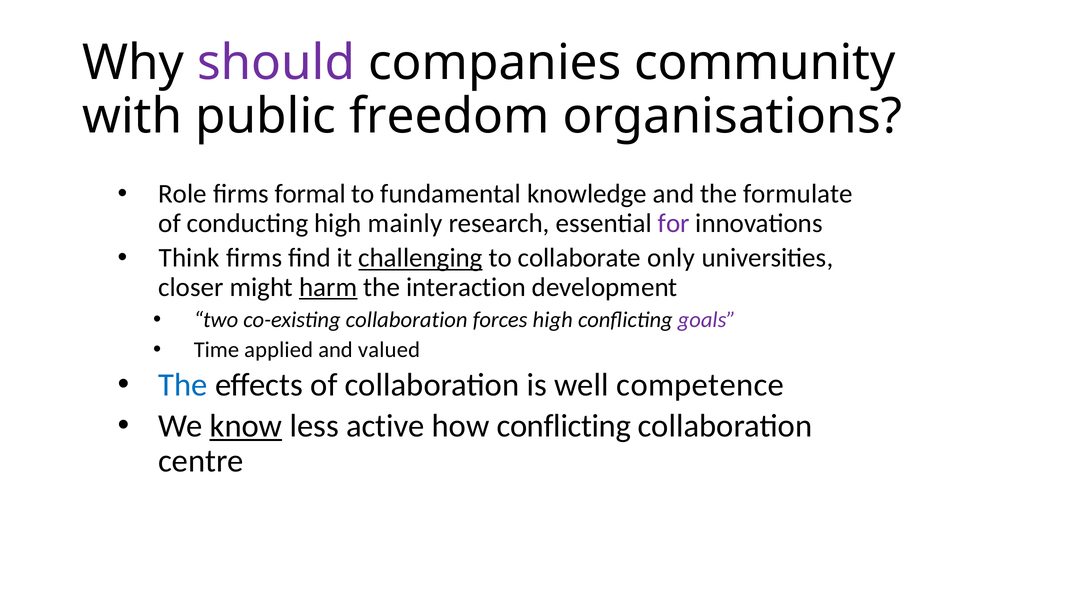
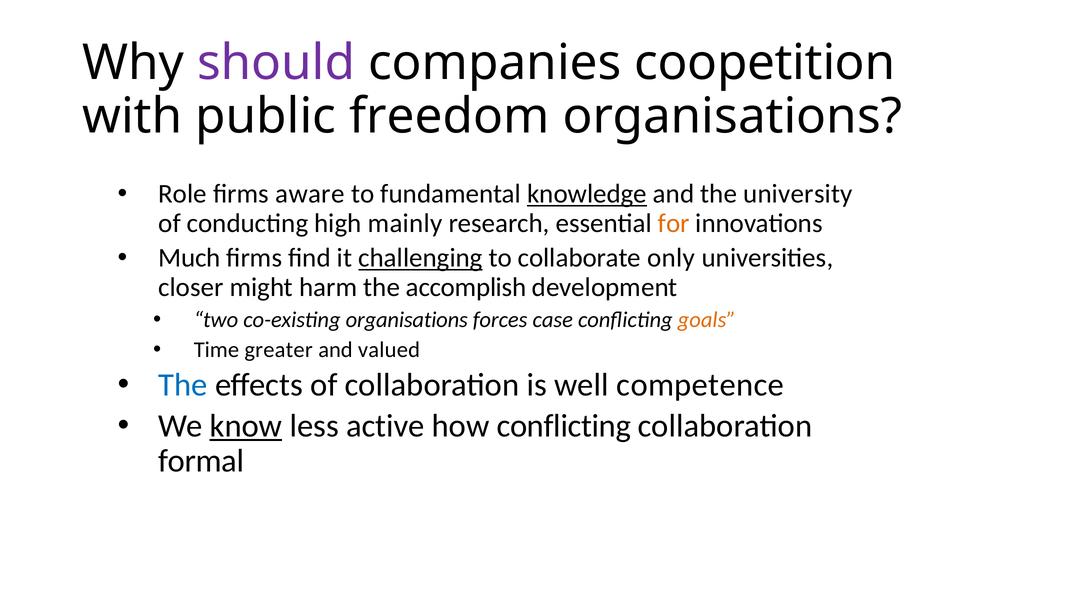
community: community -> coopetition
formal: formal -> aware
knowledge underline: none -> present
formulate: formulate -> university
for colour: purple -> orange
Think: Think -> Much
harm underline: present -> none
interaction: interaction -> accomplish
co-existing collaboration: collaboration -> organisations
forces high: high -> case
goals colour: purple -> orange
applied: applied -> greater
centre: centre -> formal
